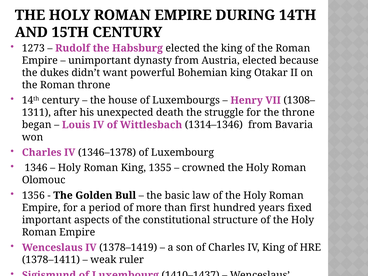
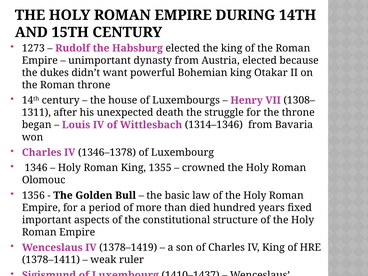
first: first -> died
